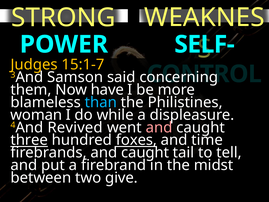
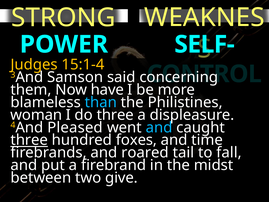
15:1-7: 15:1-7 -> 15:1-4
do while: while -> three
Revived: Revived -> Pleased
and at (159, 127) colour: pink -> light blue
foxes underline: present -> none
firebrands and caught: caught -> roared
tell: tell -> fall
